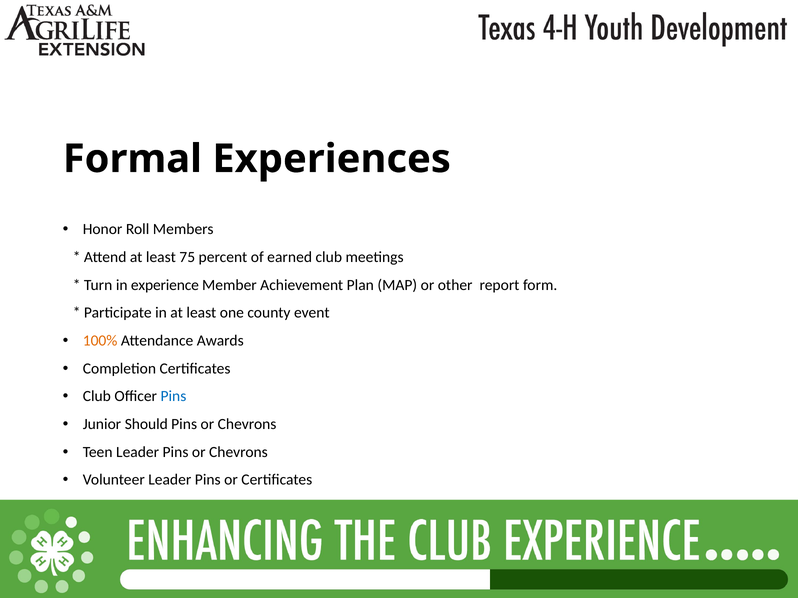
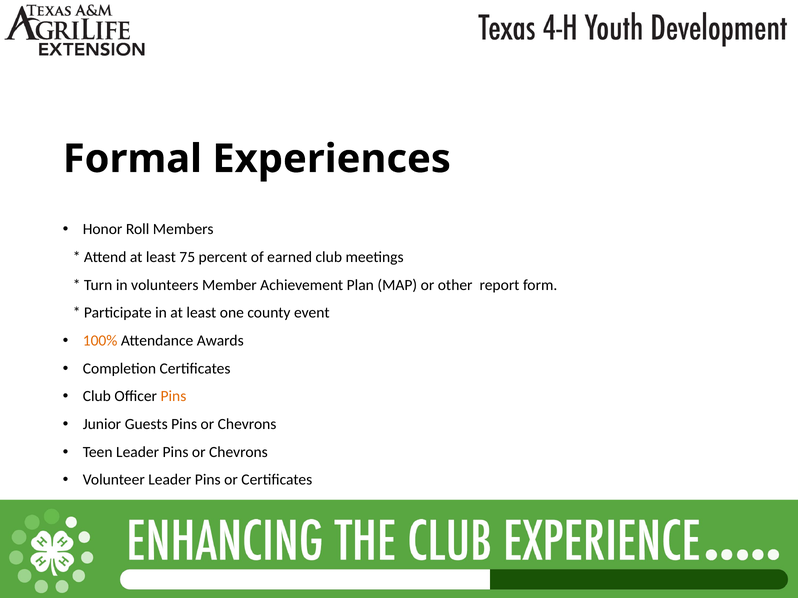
experience: experience -> volunteers
Pins at (173, 397) colour: blue -> orange
Should: Should -> Guests
